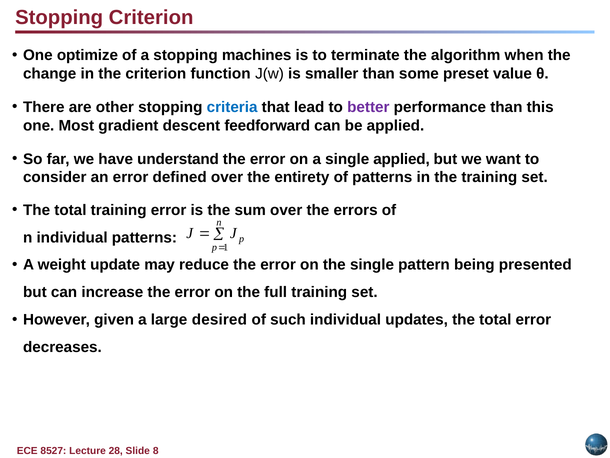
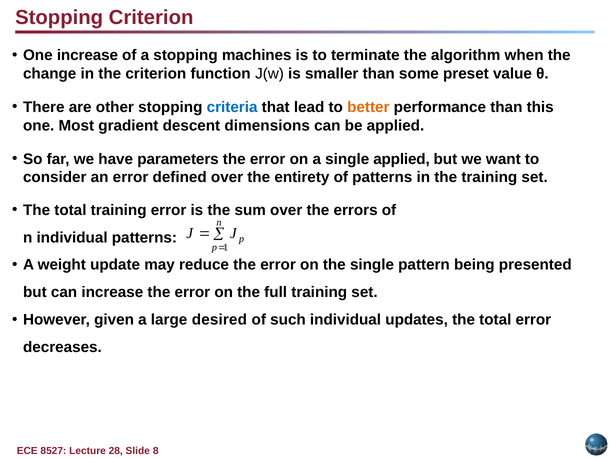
One optimize: optimize -> increase
better colour: purple -> orange
feedforward: feedforward -> dimensions
understand: understand -> parameters
